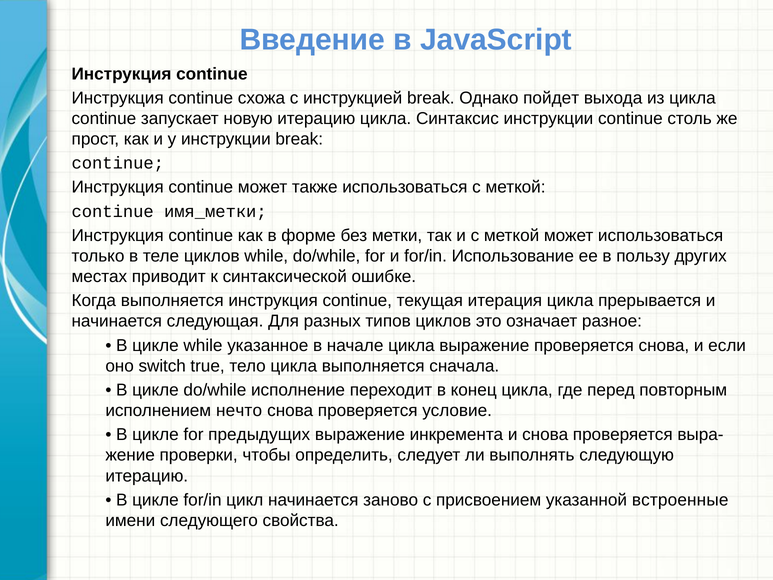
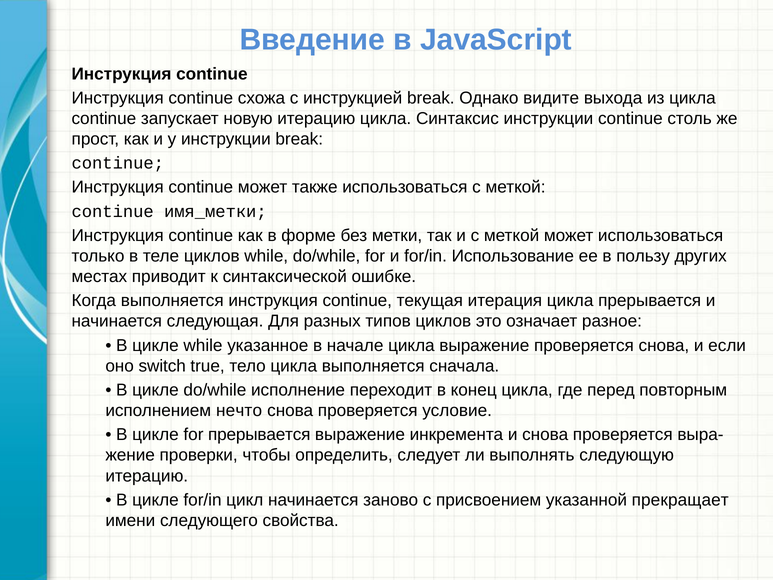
пойдет: пойдет -> видите
for предыдущих: предыдущих -> прерывается
встроенные: встроенные -> прекращает
